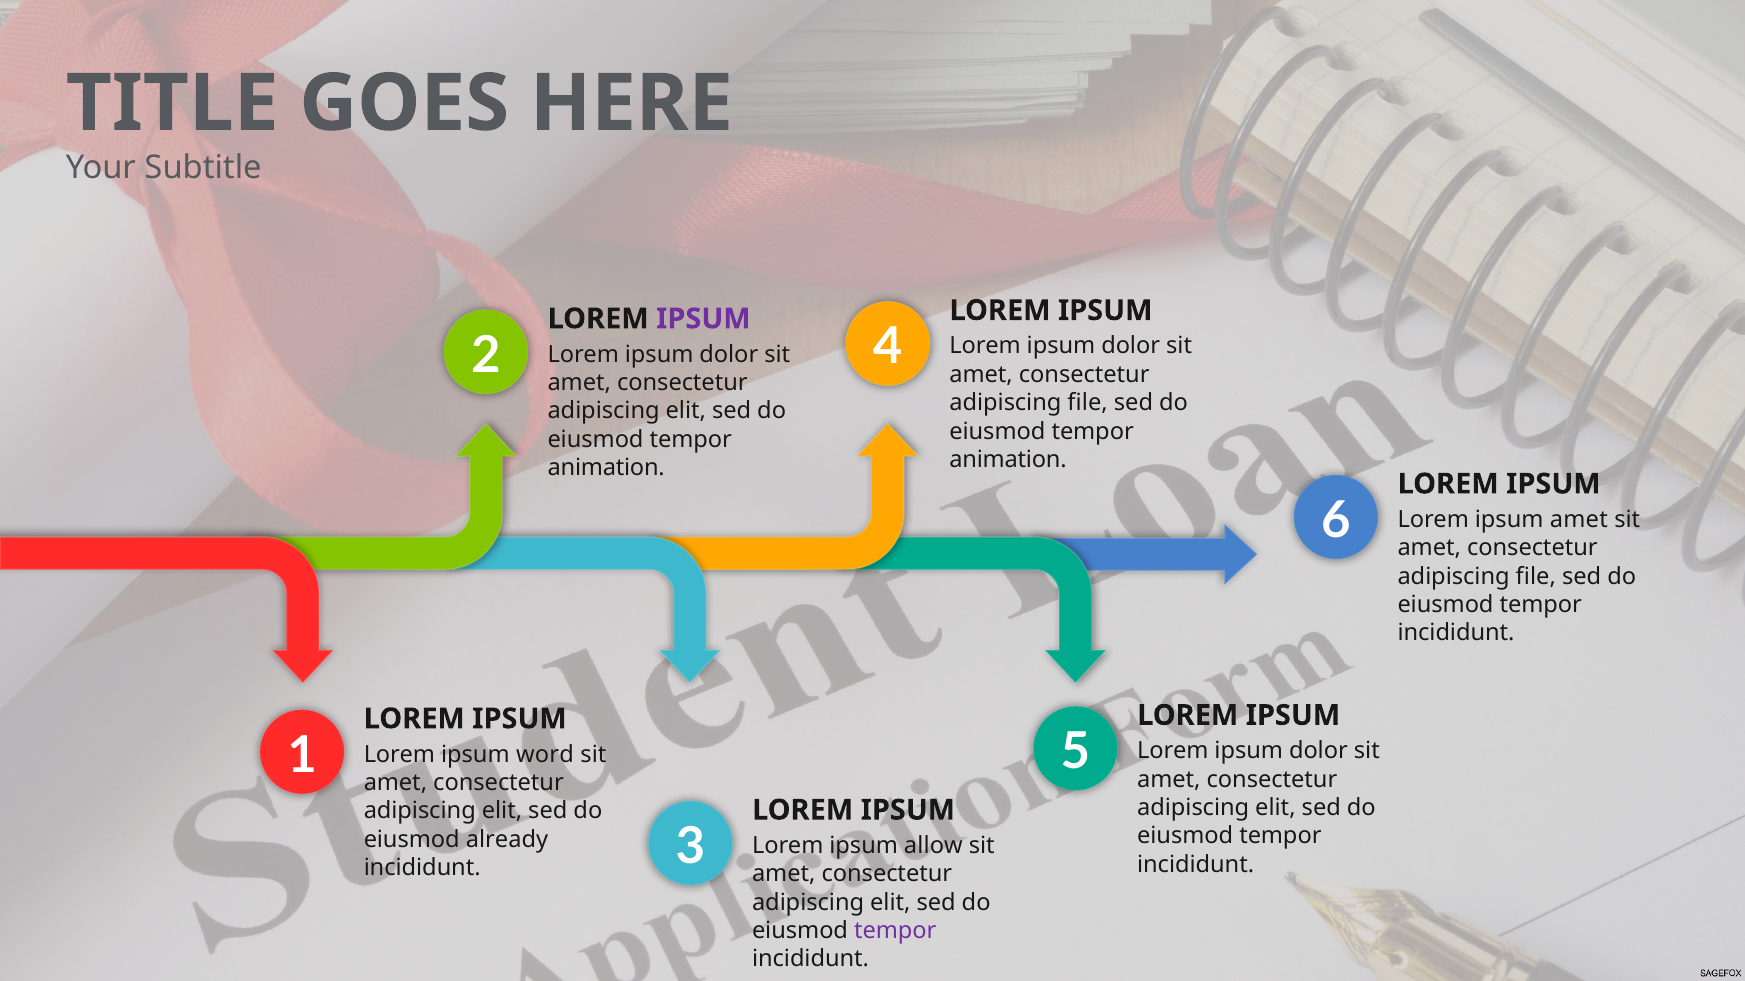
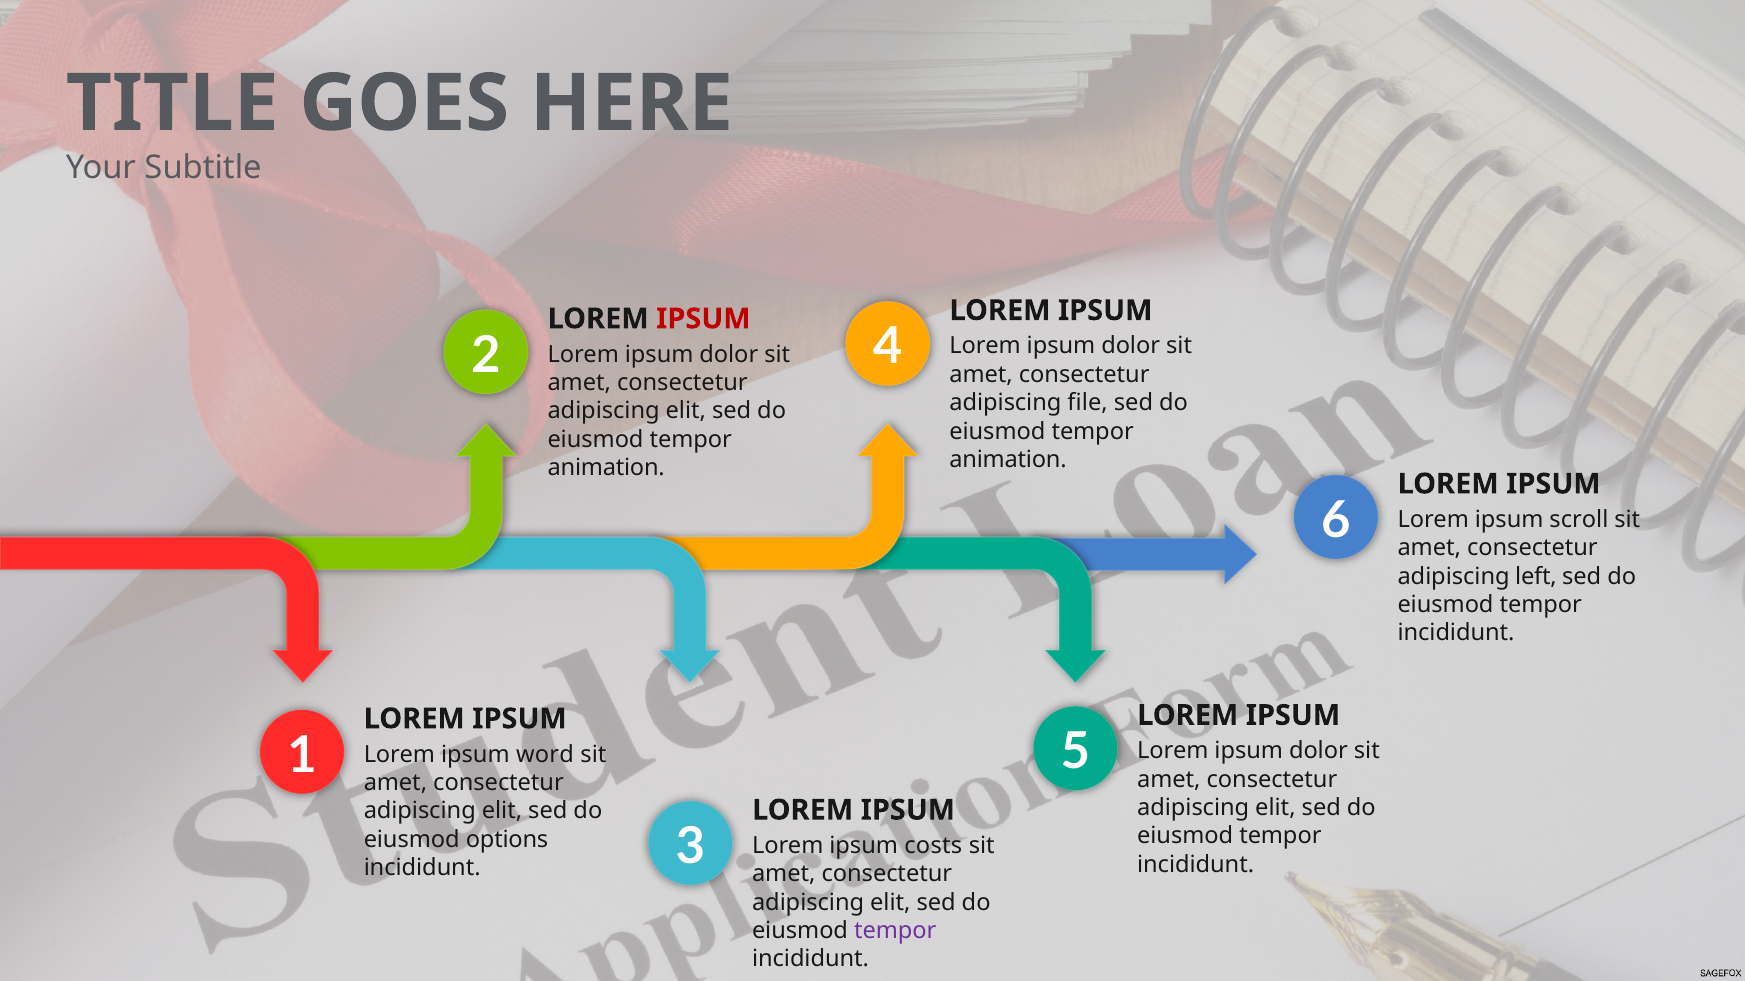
IPSUM at (703, 319) colour: purple -> red
ipsum amet: amet -> scroll
file at (1536, 577): file -> left
already: already -> options
allow: allow -> costs
